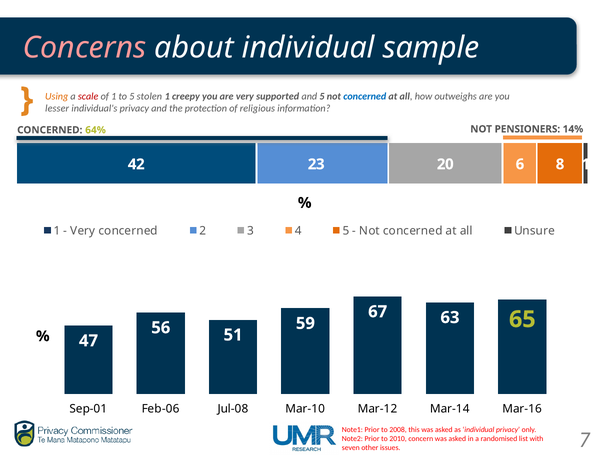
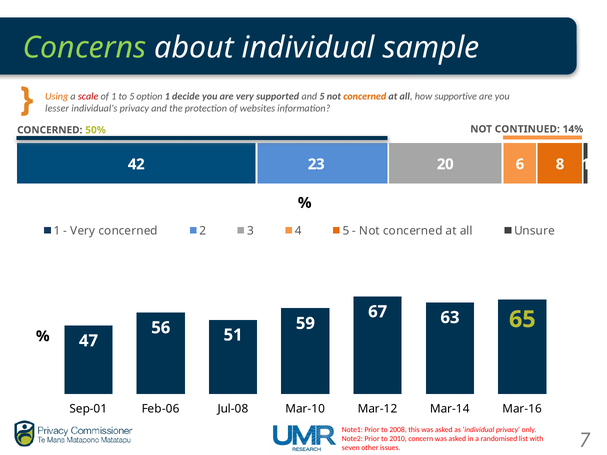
Concerns colour: pink -> light green
stolen: stolen -> option
creepy: creepy -> decide
concerned at (365, 96) colour: blue -> orange
outweighs: outweighs -> supportive
religious: religious -> websites
64%: 64% -> 50%
PENSIONERS: PENSIONERS -> CONTINUED
